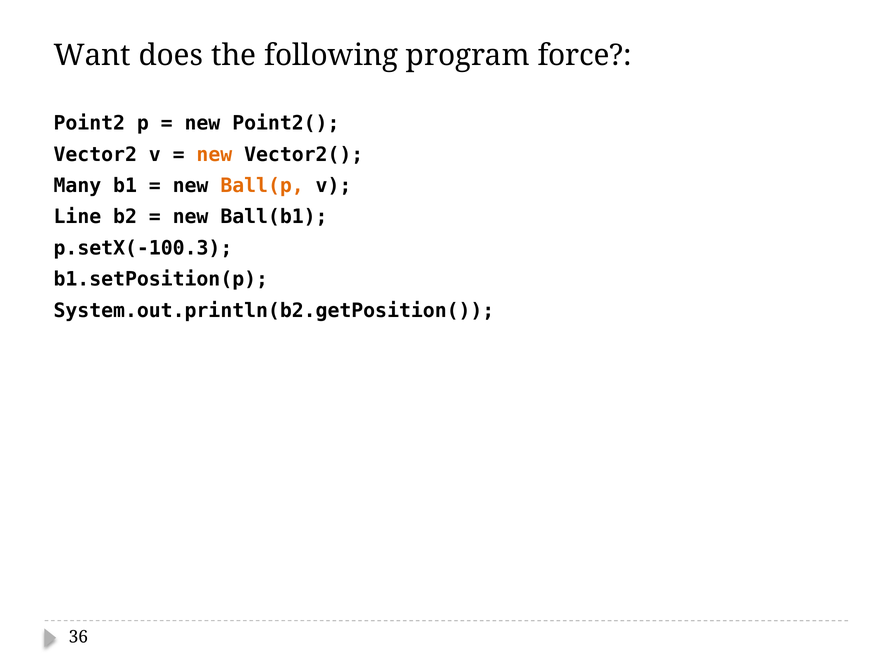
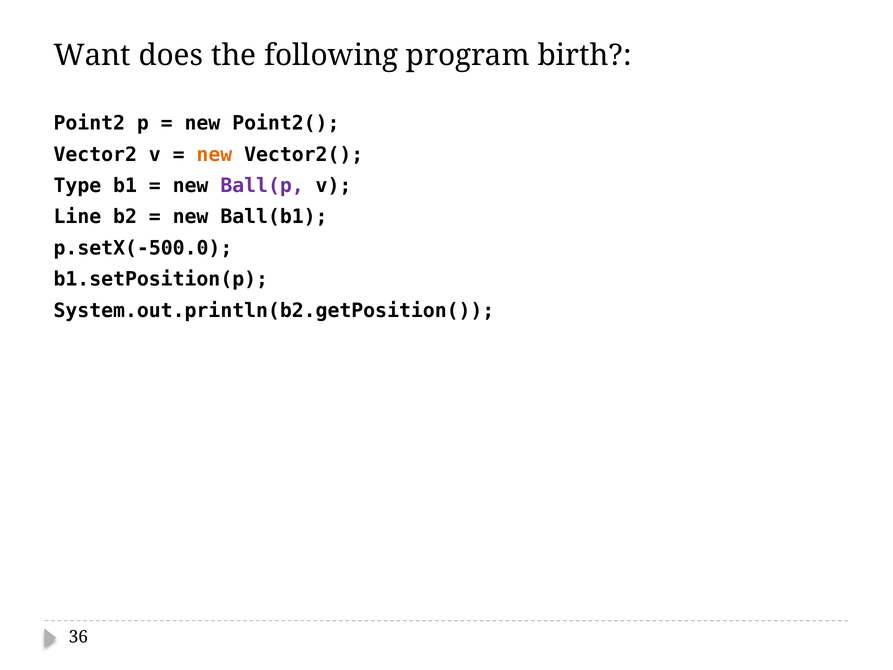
force: force -> birth
Many: Many -> Type
Ball(p colour: orange -> purple
p.setX(-100.3: p.setX(-100.3 -> p.setX(-500.0
